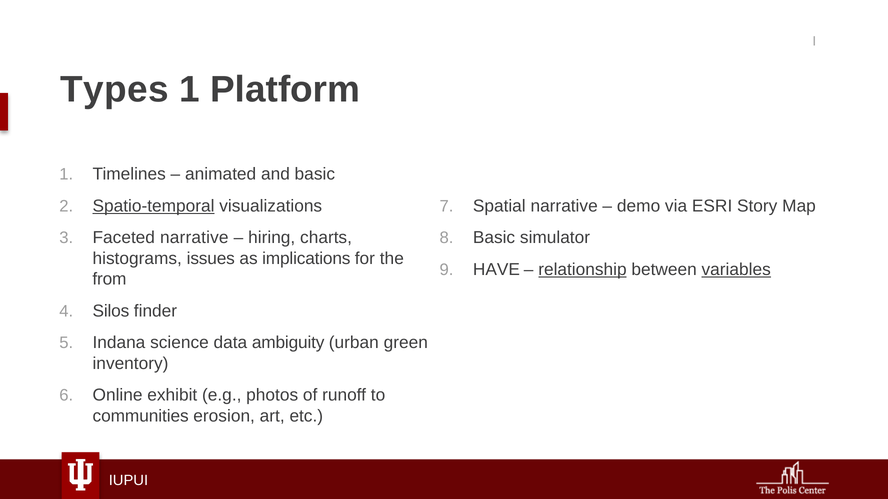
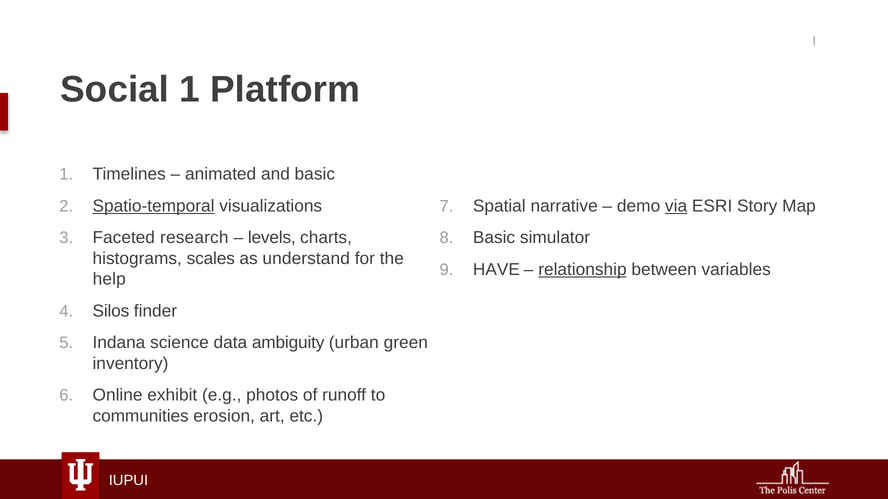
Types: Types -> Social
via underline: none -> present
Faceted narrative: narrative -> research
hiring: hiring -> levels
issues: issues -> scales
implications: implications -> understand
variables underline: present -> none
from: from -> help
